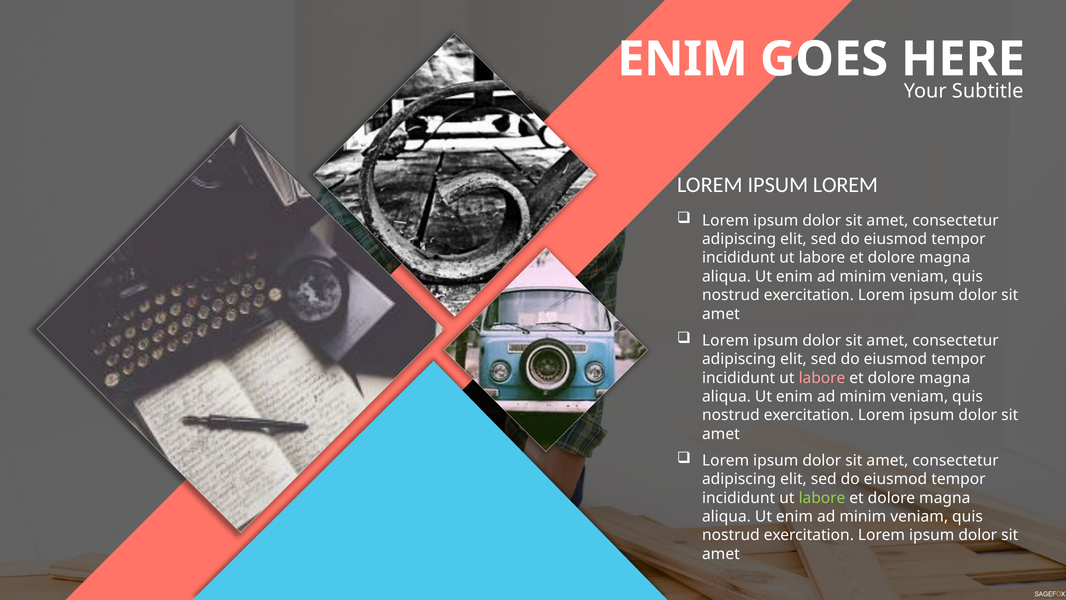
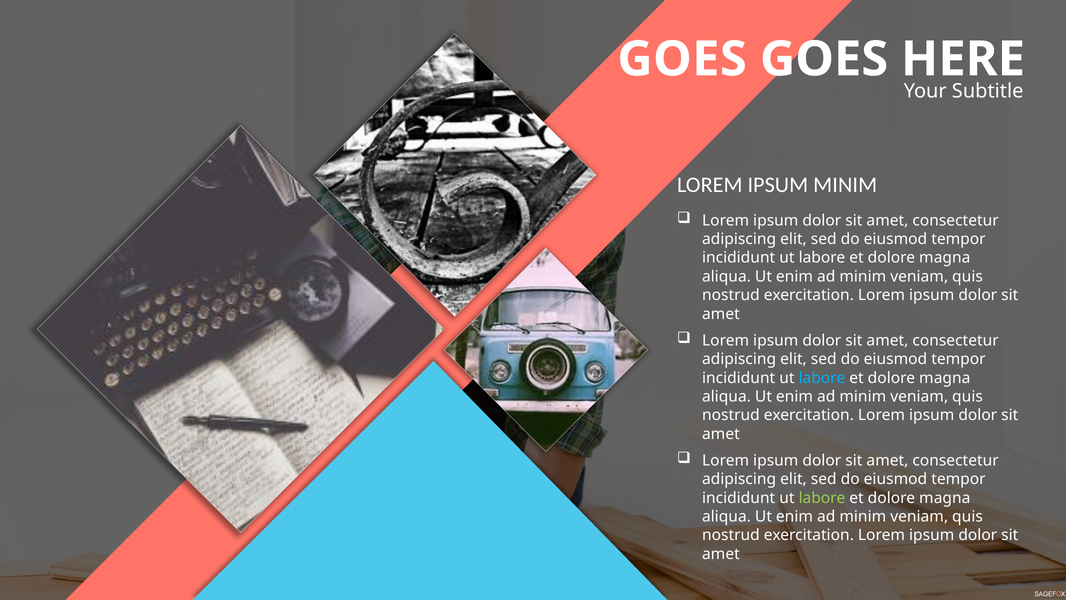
ENIM at (683, 59): ENIM -> GOES
IPSUM LOREM: LOREM -> MINIM
labore at (822, 378) colour: pink -> light blue
